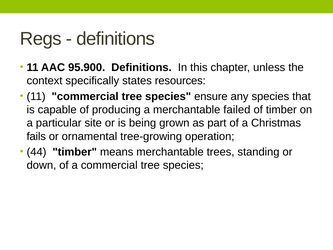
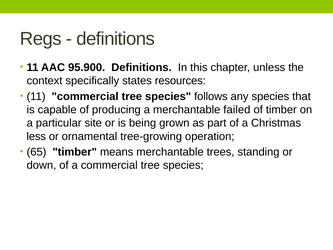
ensure: ensure -> follows
fails: fails -> less
44: 44 -> 65
